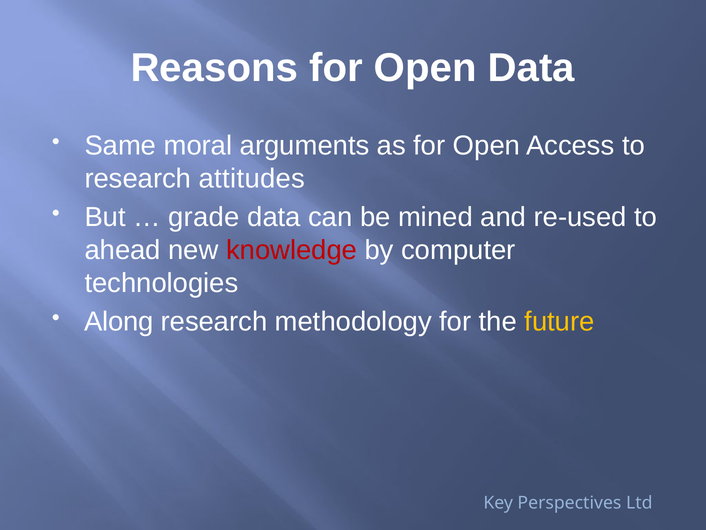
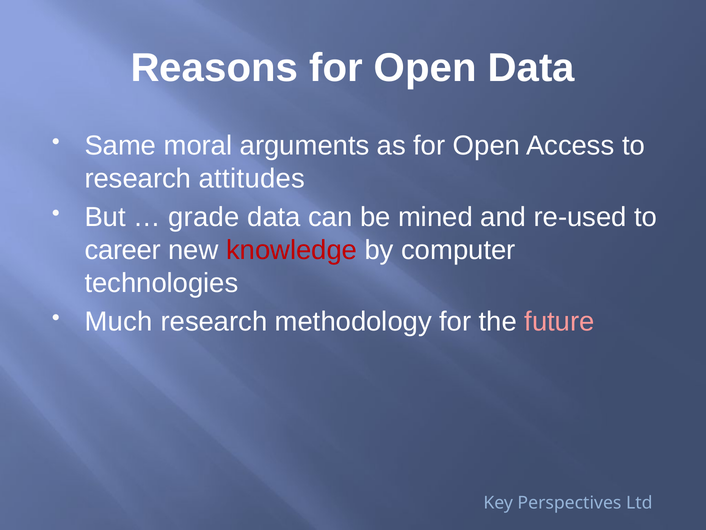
ahead: ahead -> career
Along: Along -> Much
future colour: yellow -> pink
